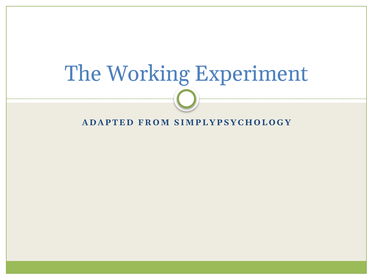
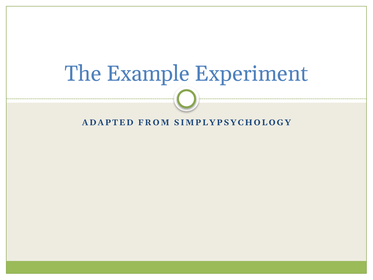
Working: Working -> Example
